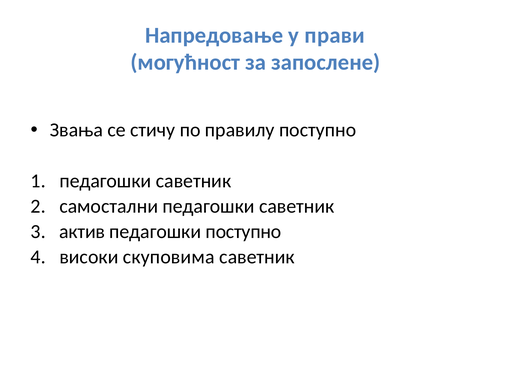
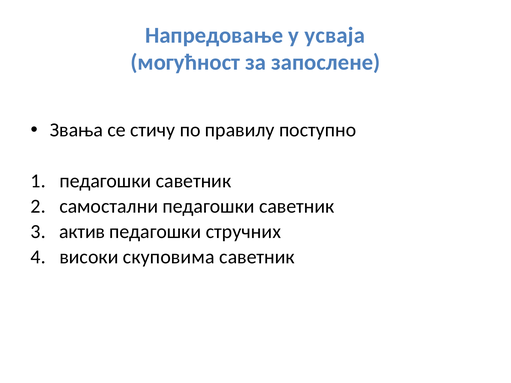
прави: прави -> усваја
педагошки поступно: поступно -> стручних
